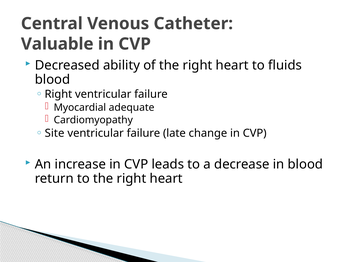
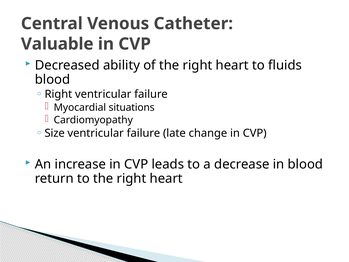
adequate: adequate -> situations
Site: Site -> Size
